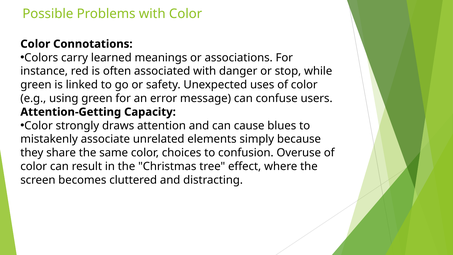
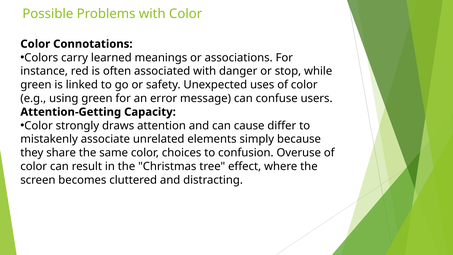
blues: blues -> differ
